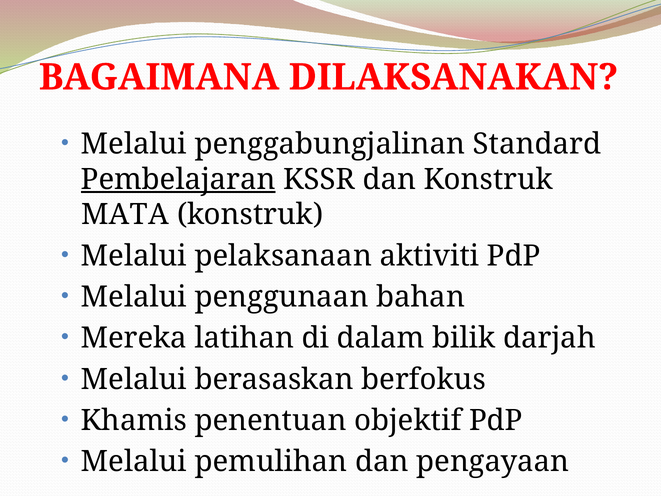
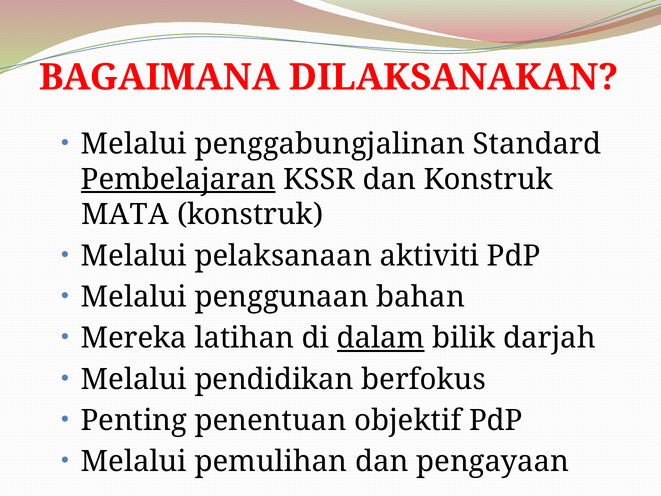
dalam underline: none -> present
berasaskan: berasaskan -> pendidikan
Khamis: Khamis -> Penting
